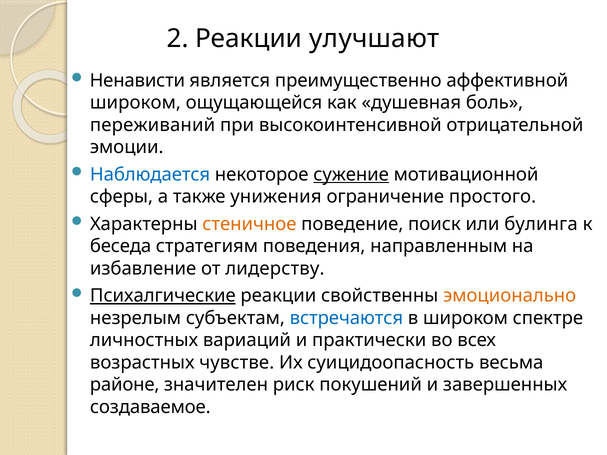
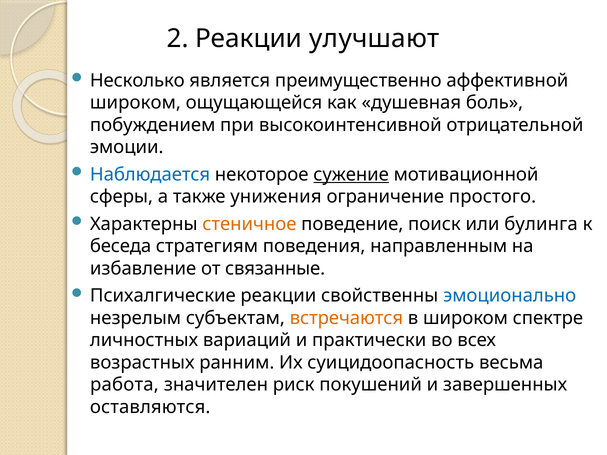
Ненависти: Ненависти -> Несколько
переживаний: переживаний -> побуждением
лидерству: лидерству -> связанные
Психалгические underline: present -> none
эмоционально colour: orange -> blue
встречаются colour: blue -> orange
чувстве: чувстве -> ранним
районе: районе -> работа
создаваемое: создаваемое -> оставляются
